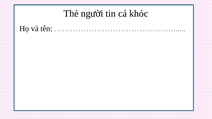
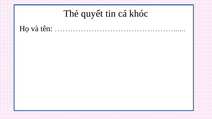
người: người -> quyết
